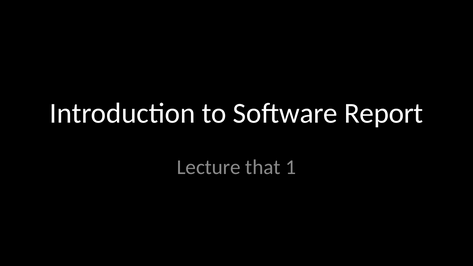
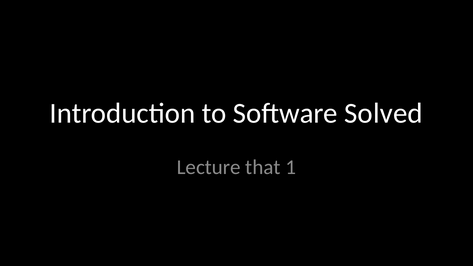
Report: Report -> Solved
